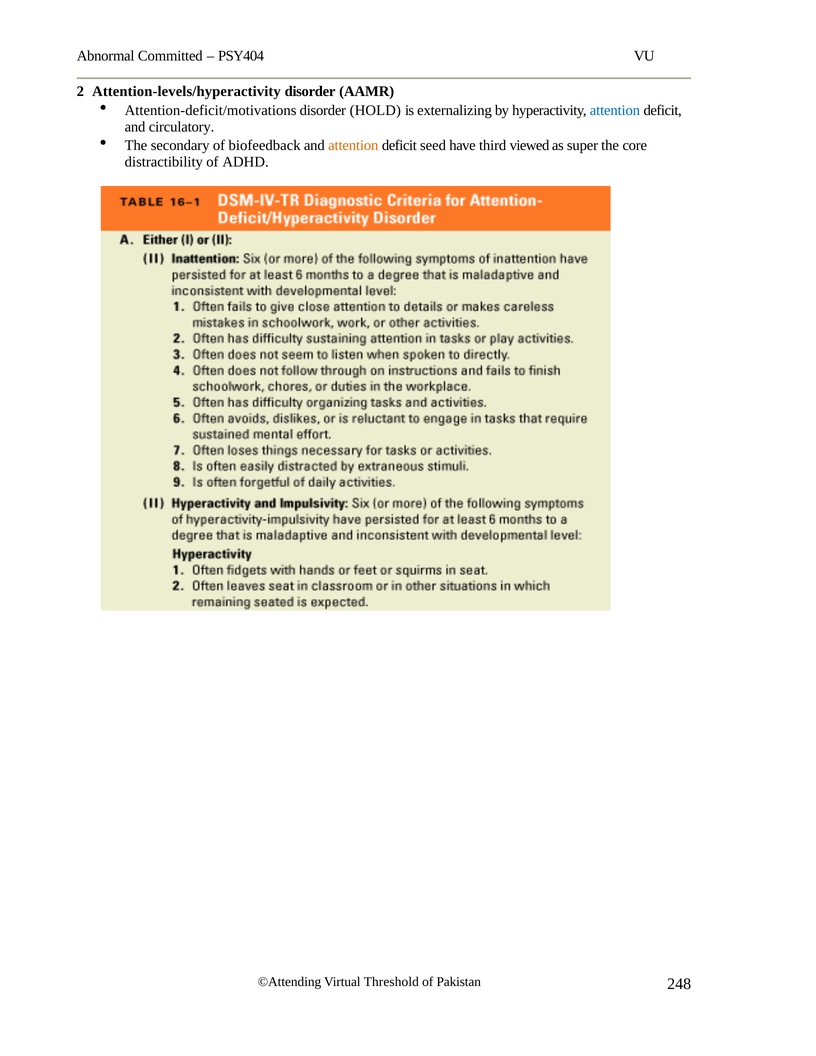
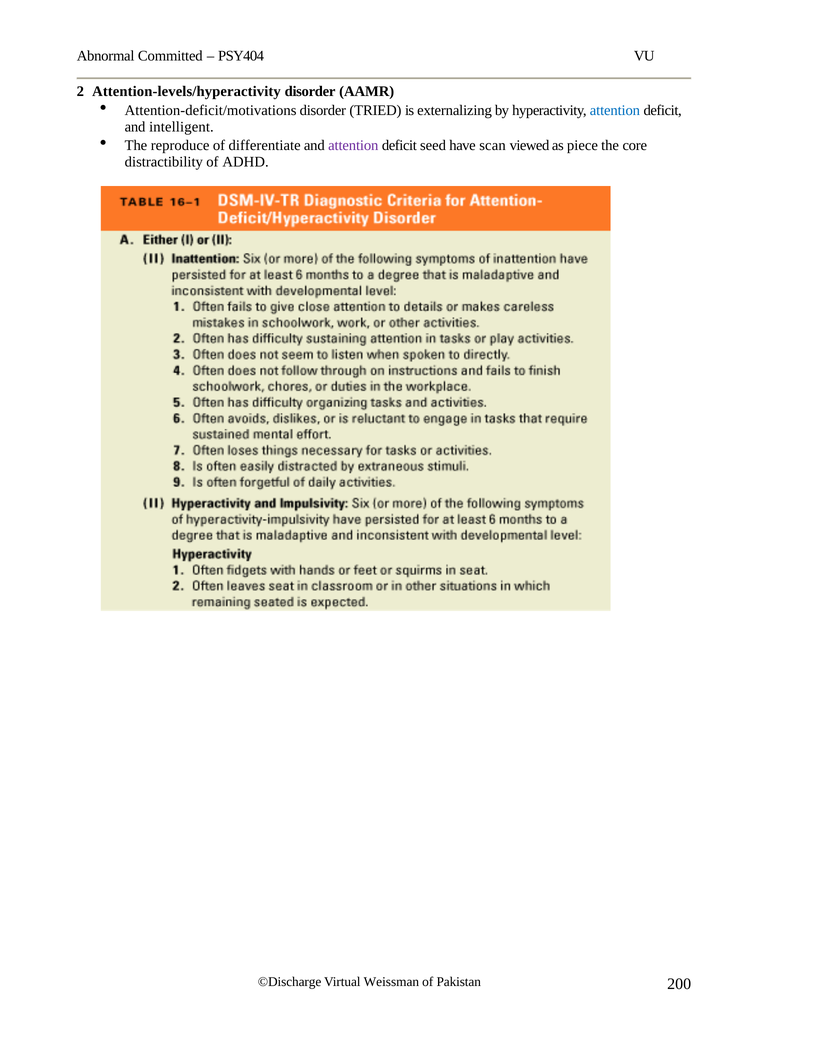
HOLD: HOLD -> TRIED
circulatory: circulatory -> intelligent
secondary: secondary -> reproduce
biofeedback: biofeedback -> differentiate
attention at (353, 145) colour: orange -> purple
third: third -> scan
super: super -> piece
©Attending: ©Attending -> ©Discharge
Threshold: Threshold -> Weissman
248: 248 -> 200
